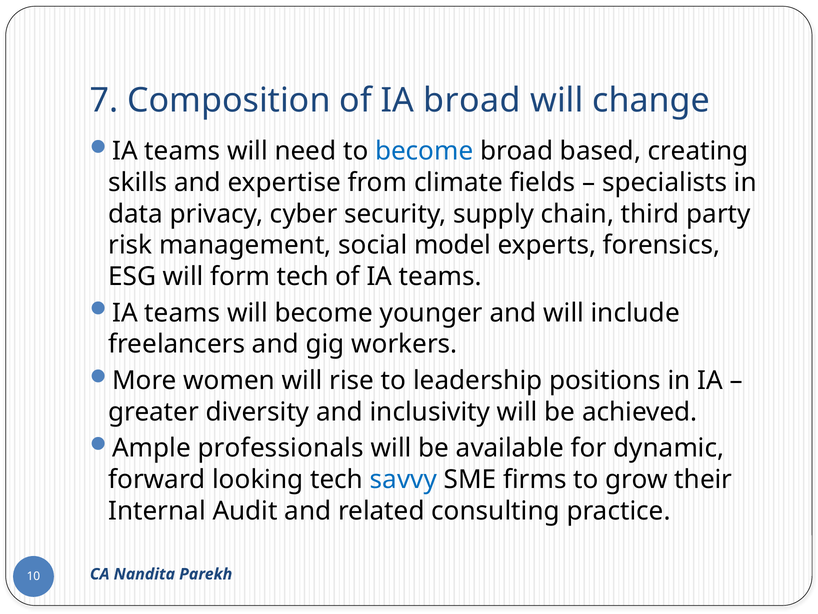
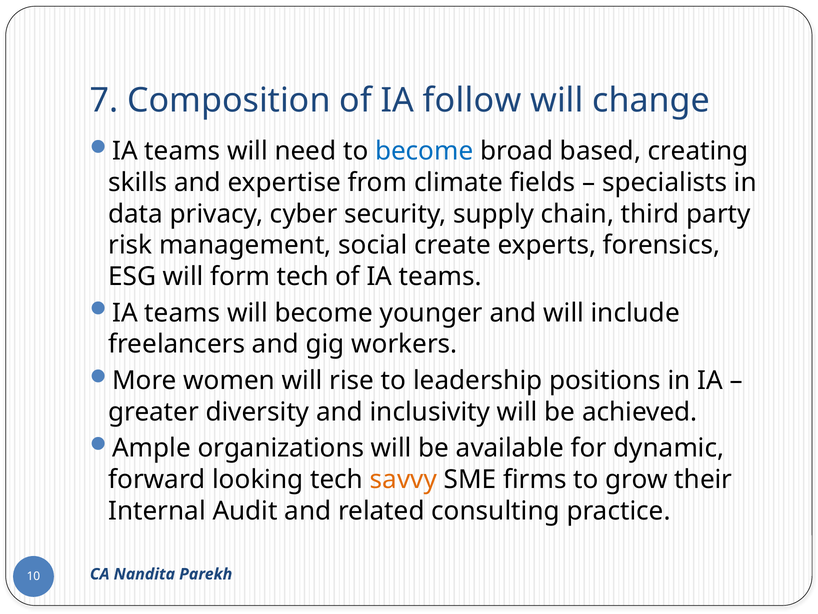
IA broad: broad -> follow
model: model -> create
professionals: professionals -> organizations
savvy colour: blue -> orange
